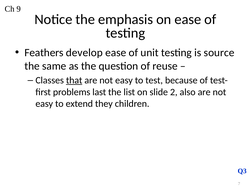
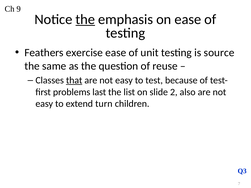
the at (85, 19) underline: none -> present
develop: develop -> exercise
they: they -> turn
